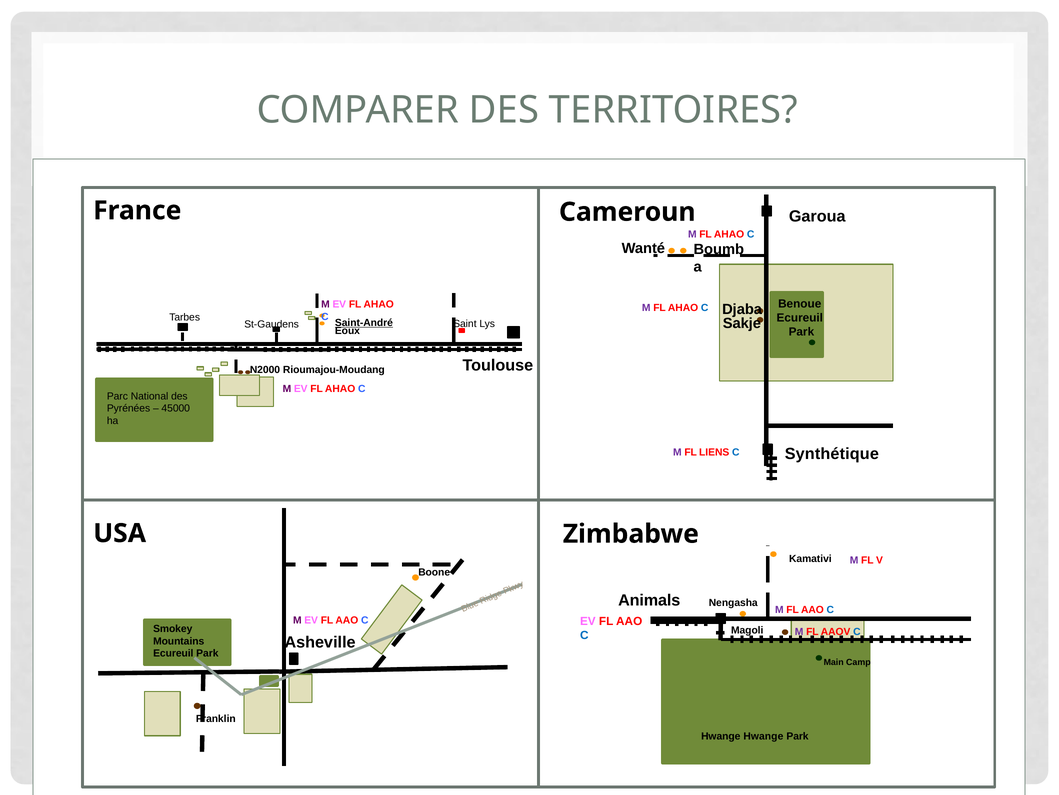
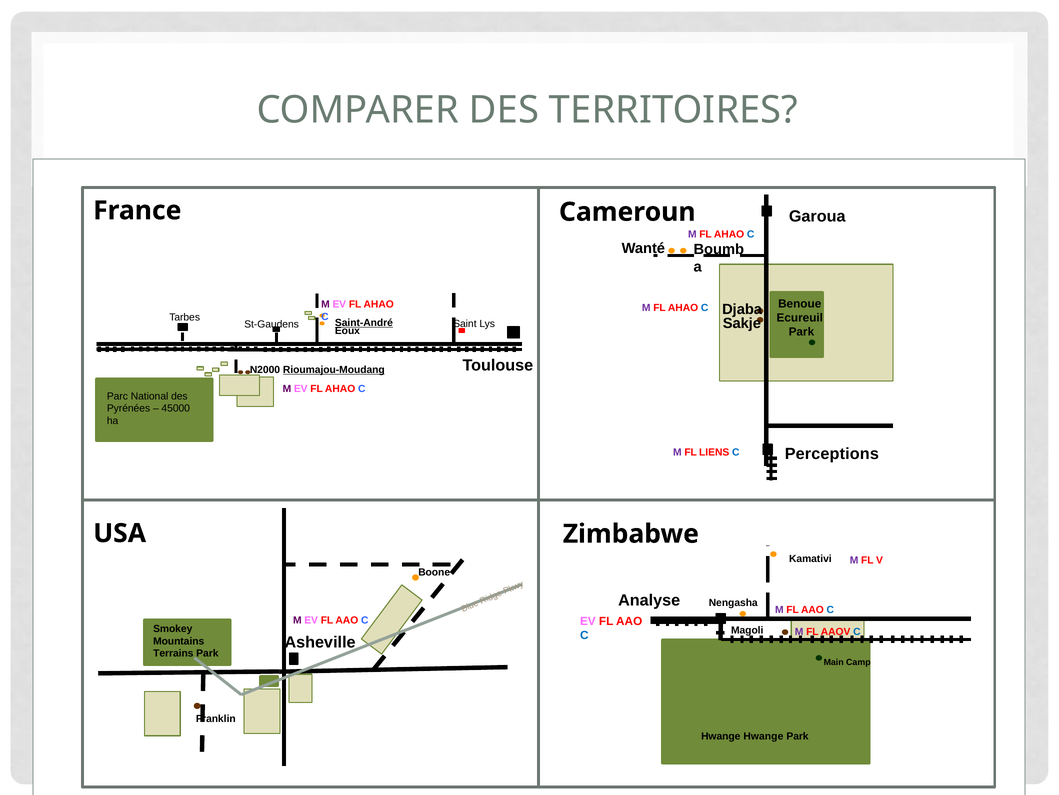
Rioumajou-Moudang underline: none -> present
Synthétique: Synthétique -> Perceptions
Animals: Animals -> Analyse
Ecureuil at (173, 653): Ecureuil -> Terrains
